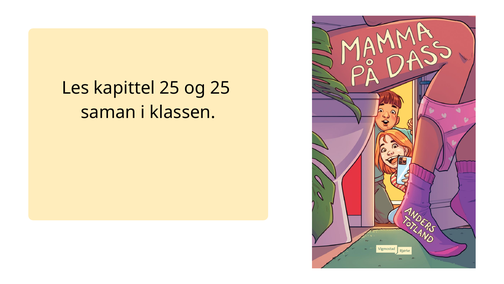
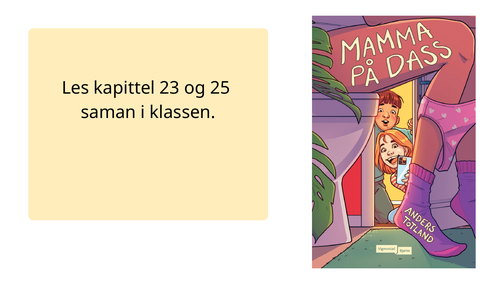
kapittel 25: 25 -> 23
